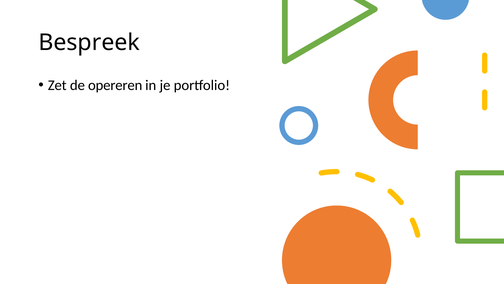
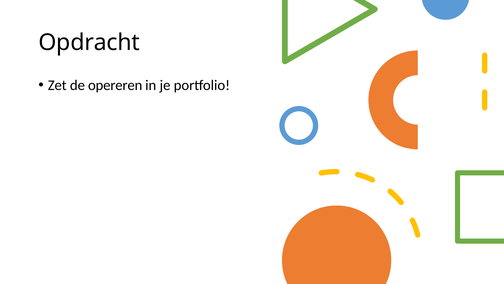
Bespreek: Bespreek -> Opdracht
